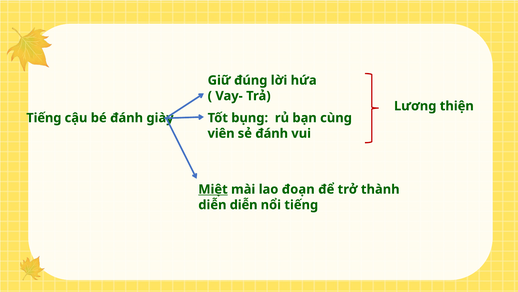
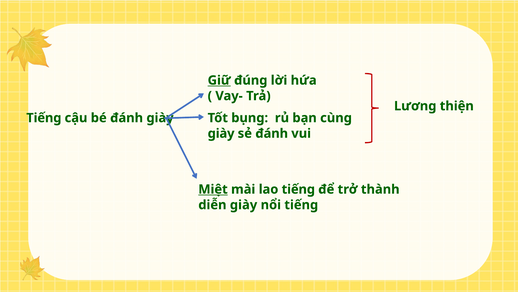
Giữ underline: none -> present
viên at (221, 133): viên -> giày
lao đoạn: đoạn -> tiếng
diễn diễn: diễn -> giày
